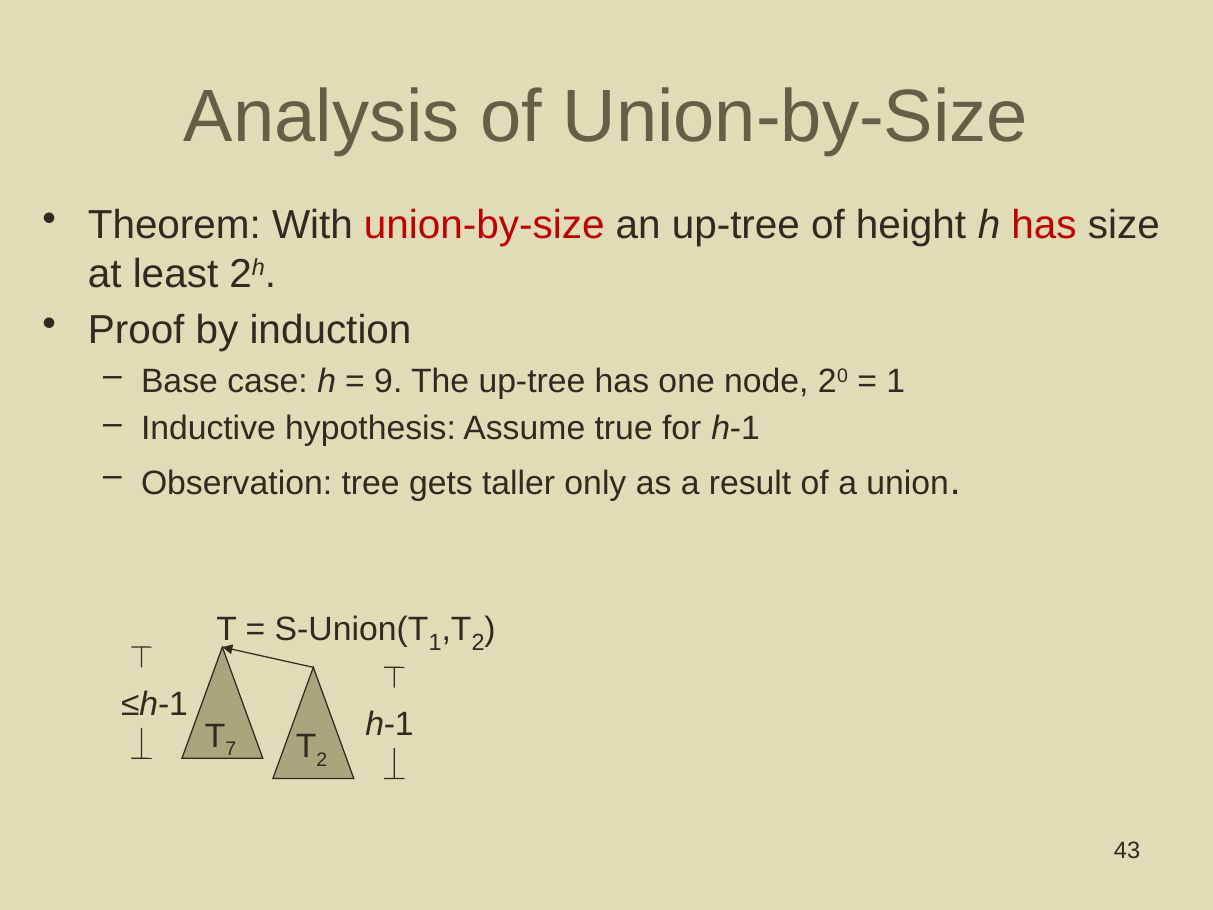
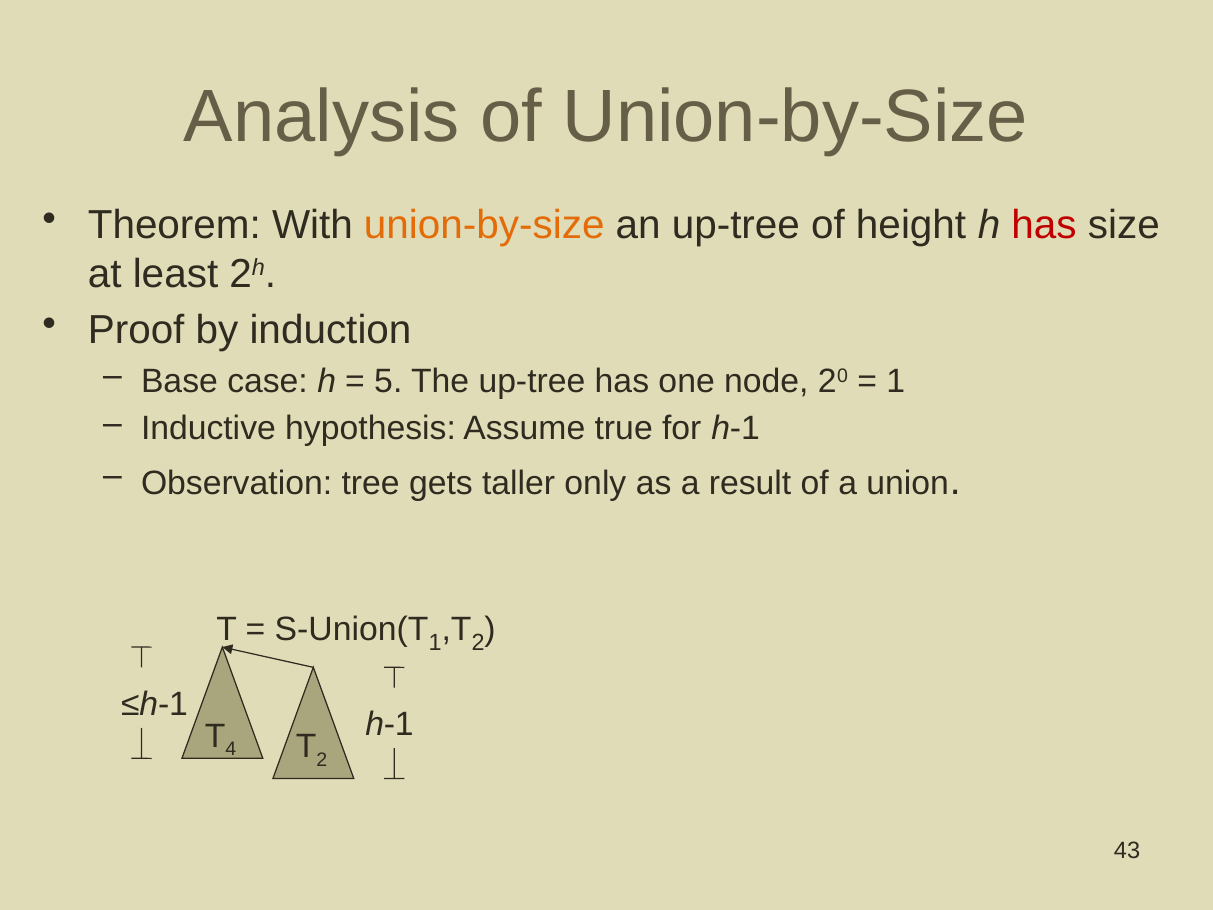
union-by-size at (484, 225) colour: red -> orange
9: 9 -> 5
7: 7 -> 4
